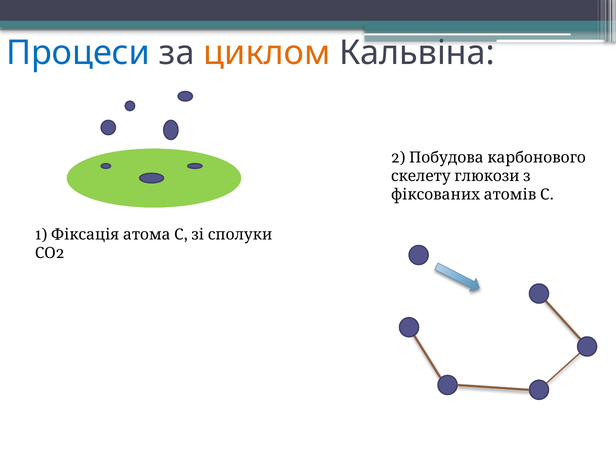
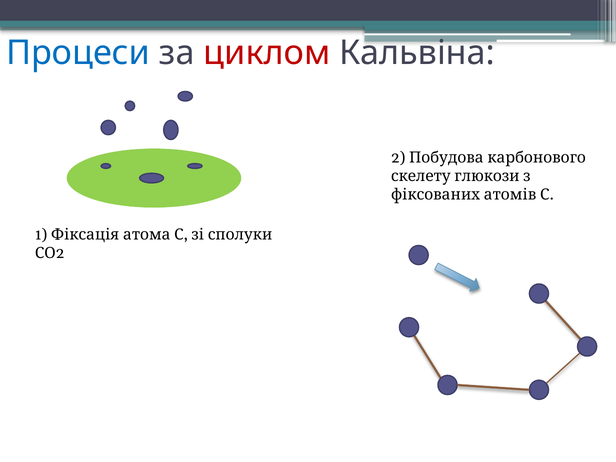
циклом colour: orange -> red
